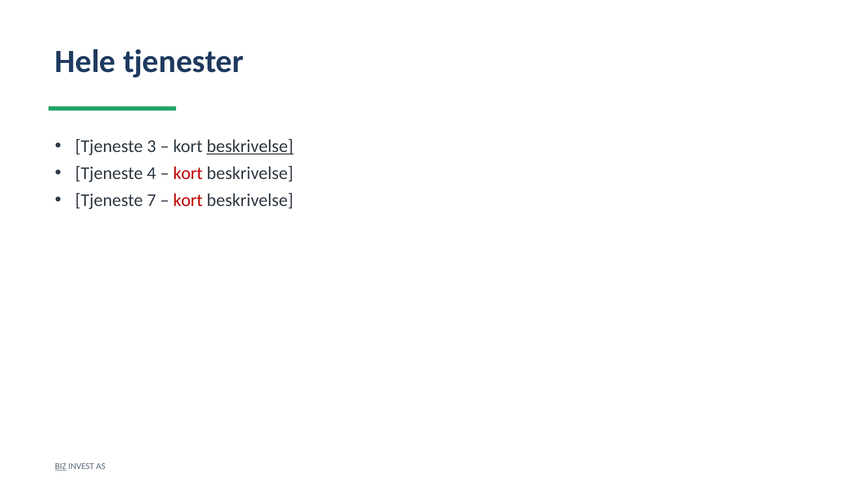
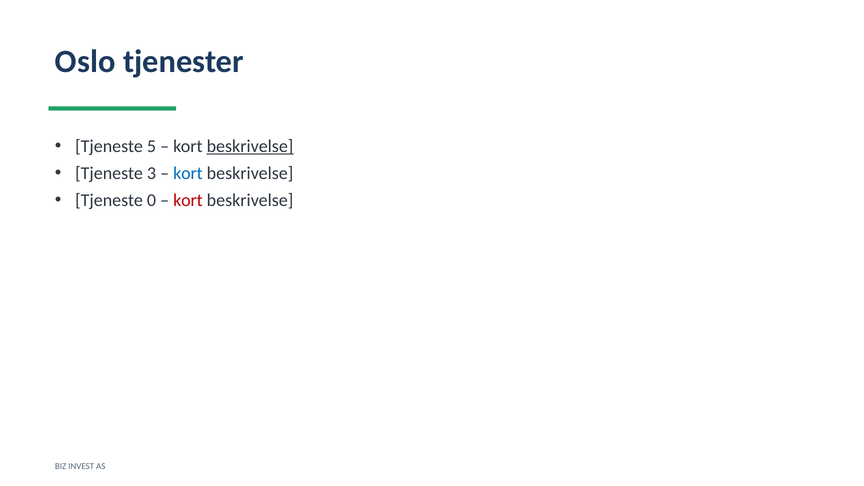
Hele: Hele -> Oslo
3: 3 -> 5
4: 4 -> 3
kort at (188, 173) colour: red -> blue
7: 7 -> 0
BIZ underline: present -> none
